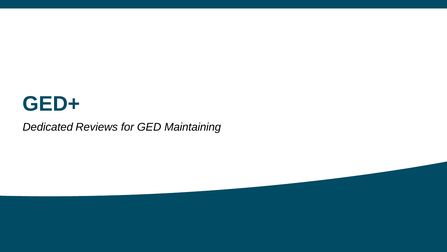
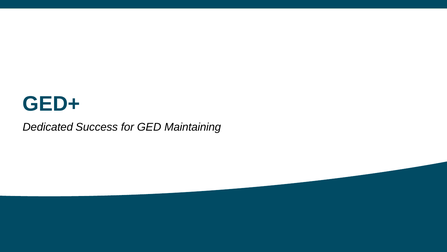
Reviews: Reviews -> Success
